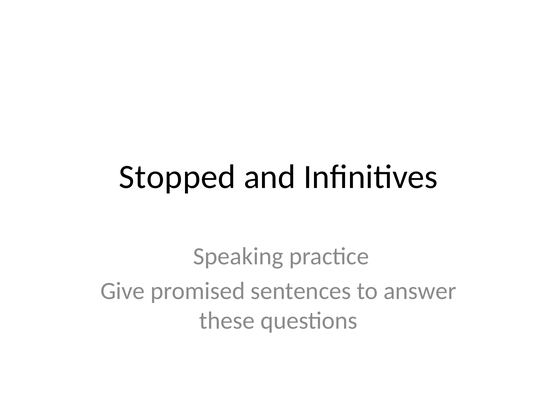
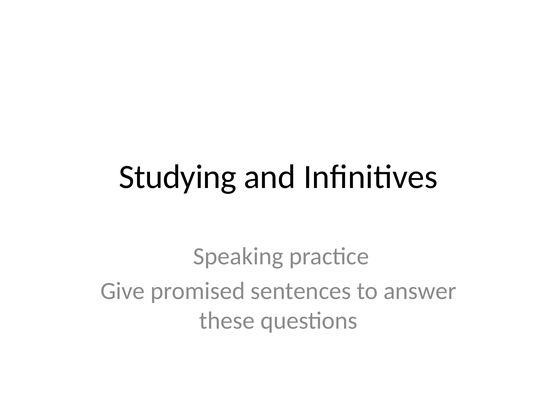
Stopped: Stopped -> Studying
